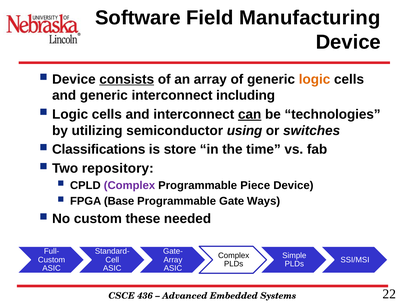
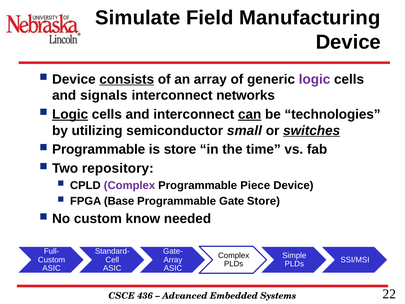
Software: Software -> Simulate
logic at (315, 79) colour: orange -> purple
and generic: generic -> signals
including: including -> networks
Logic at (70, 114) underline: none -> present
using: using -> small
switches underline: none -> present
Classifications at (99, 149): Classifications -> Programmable
Gate Ways: Ways -> Store
these: these -> know
